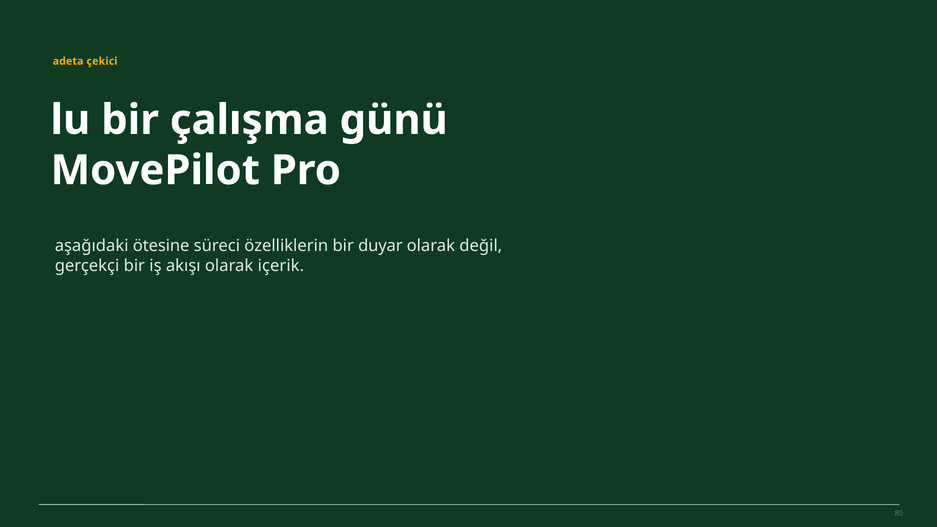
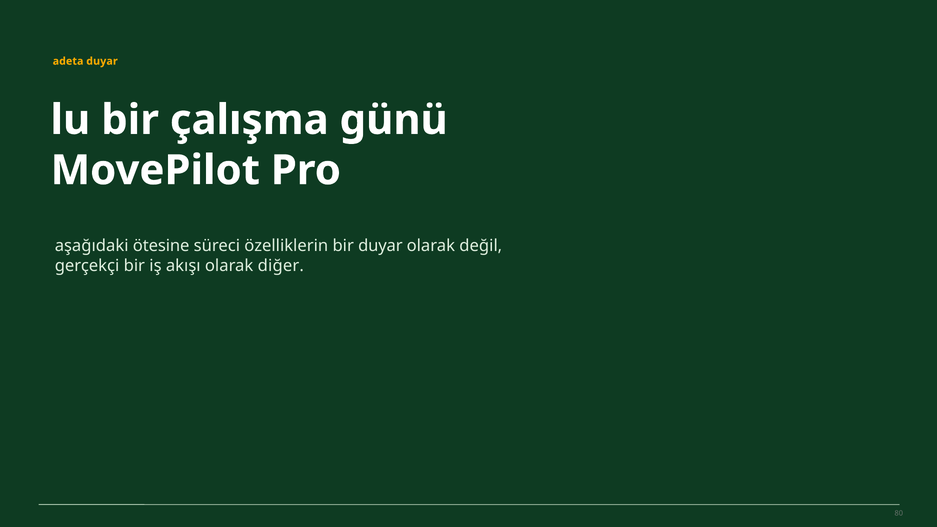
adeta çekici: çekici -> duyar
içerik: içerik -> diğer
